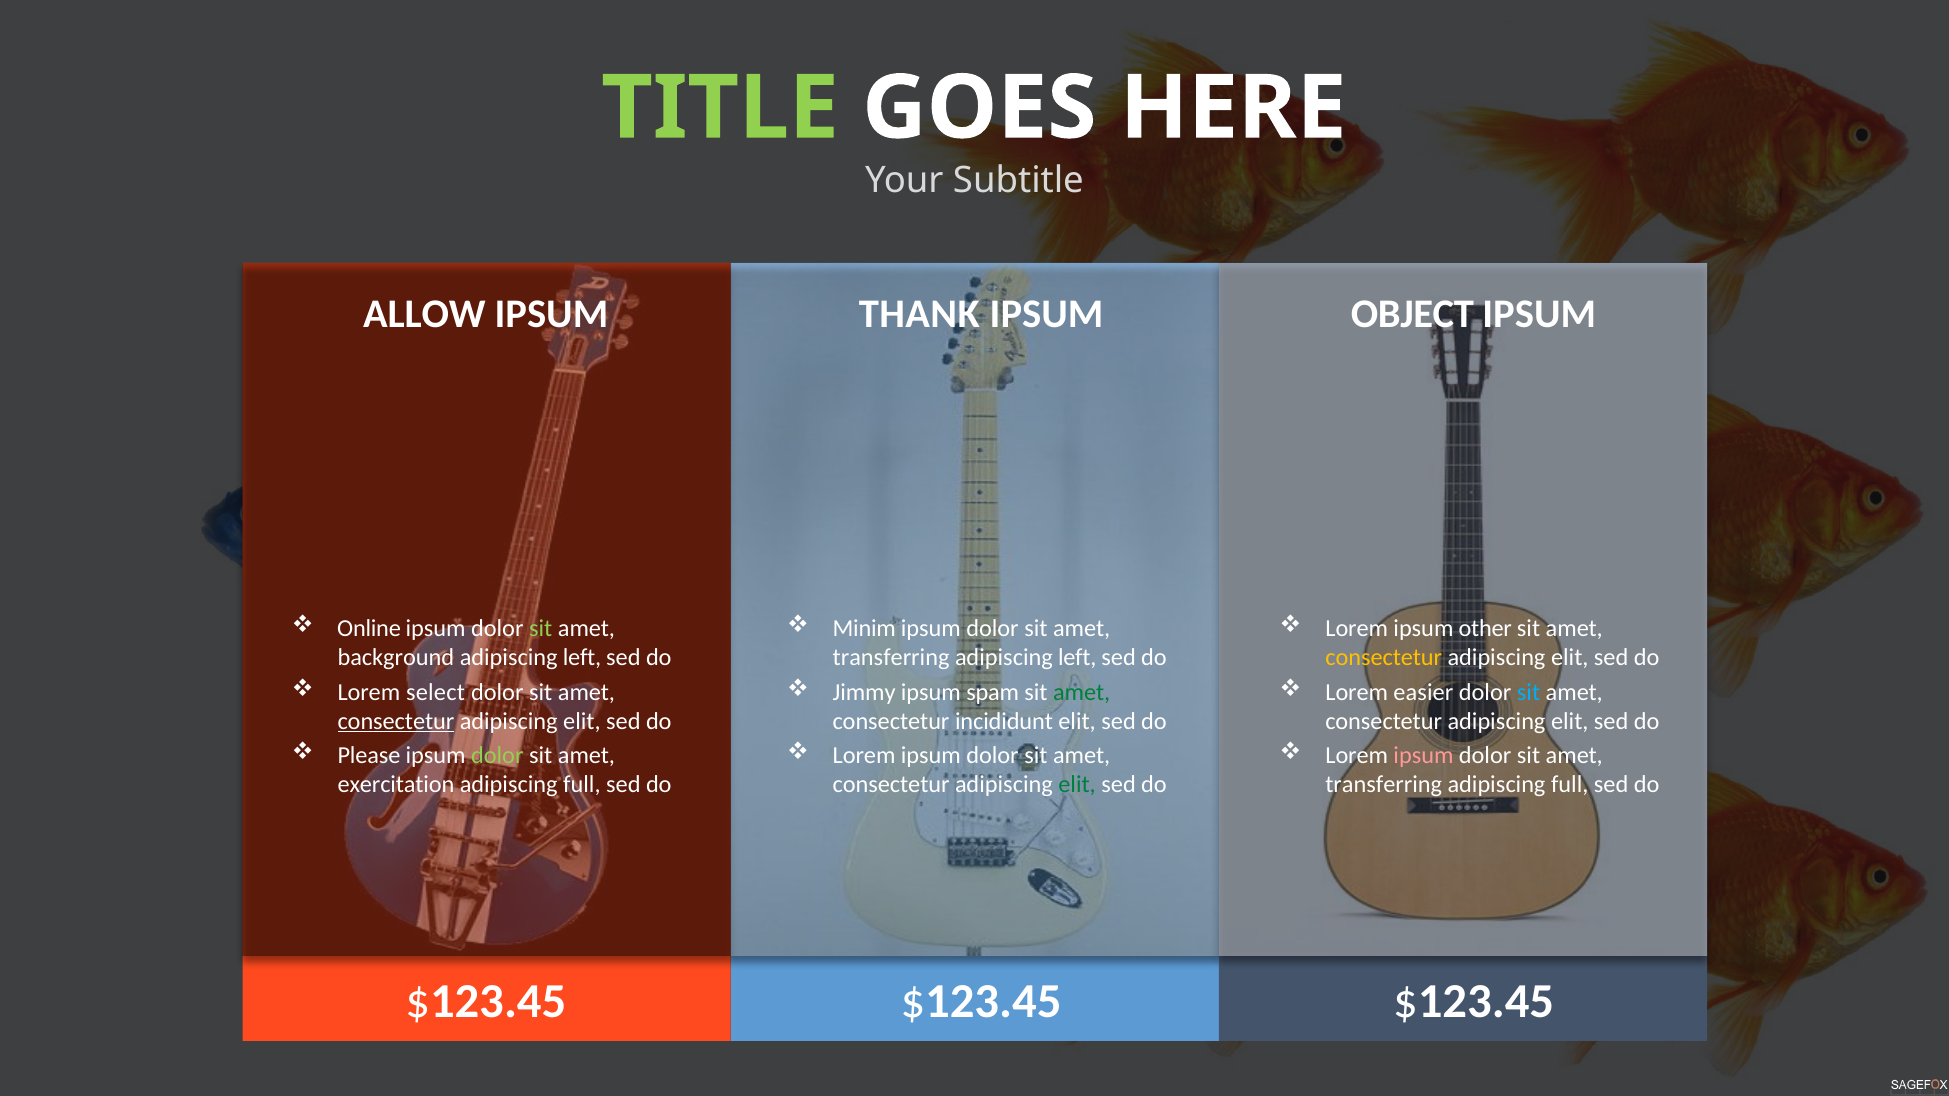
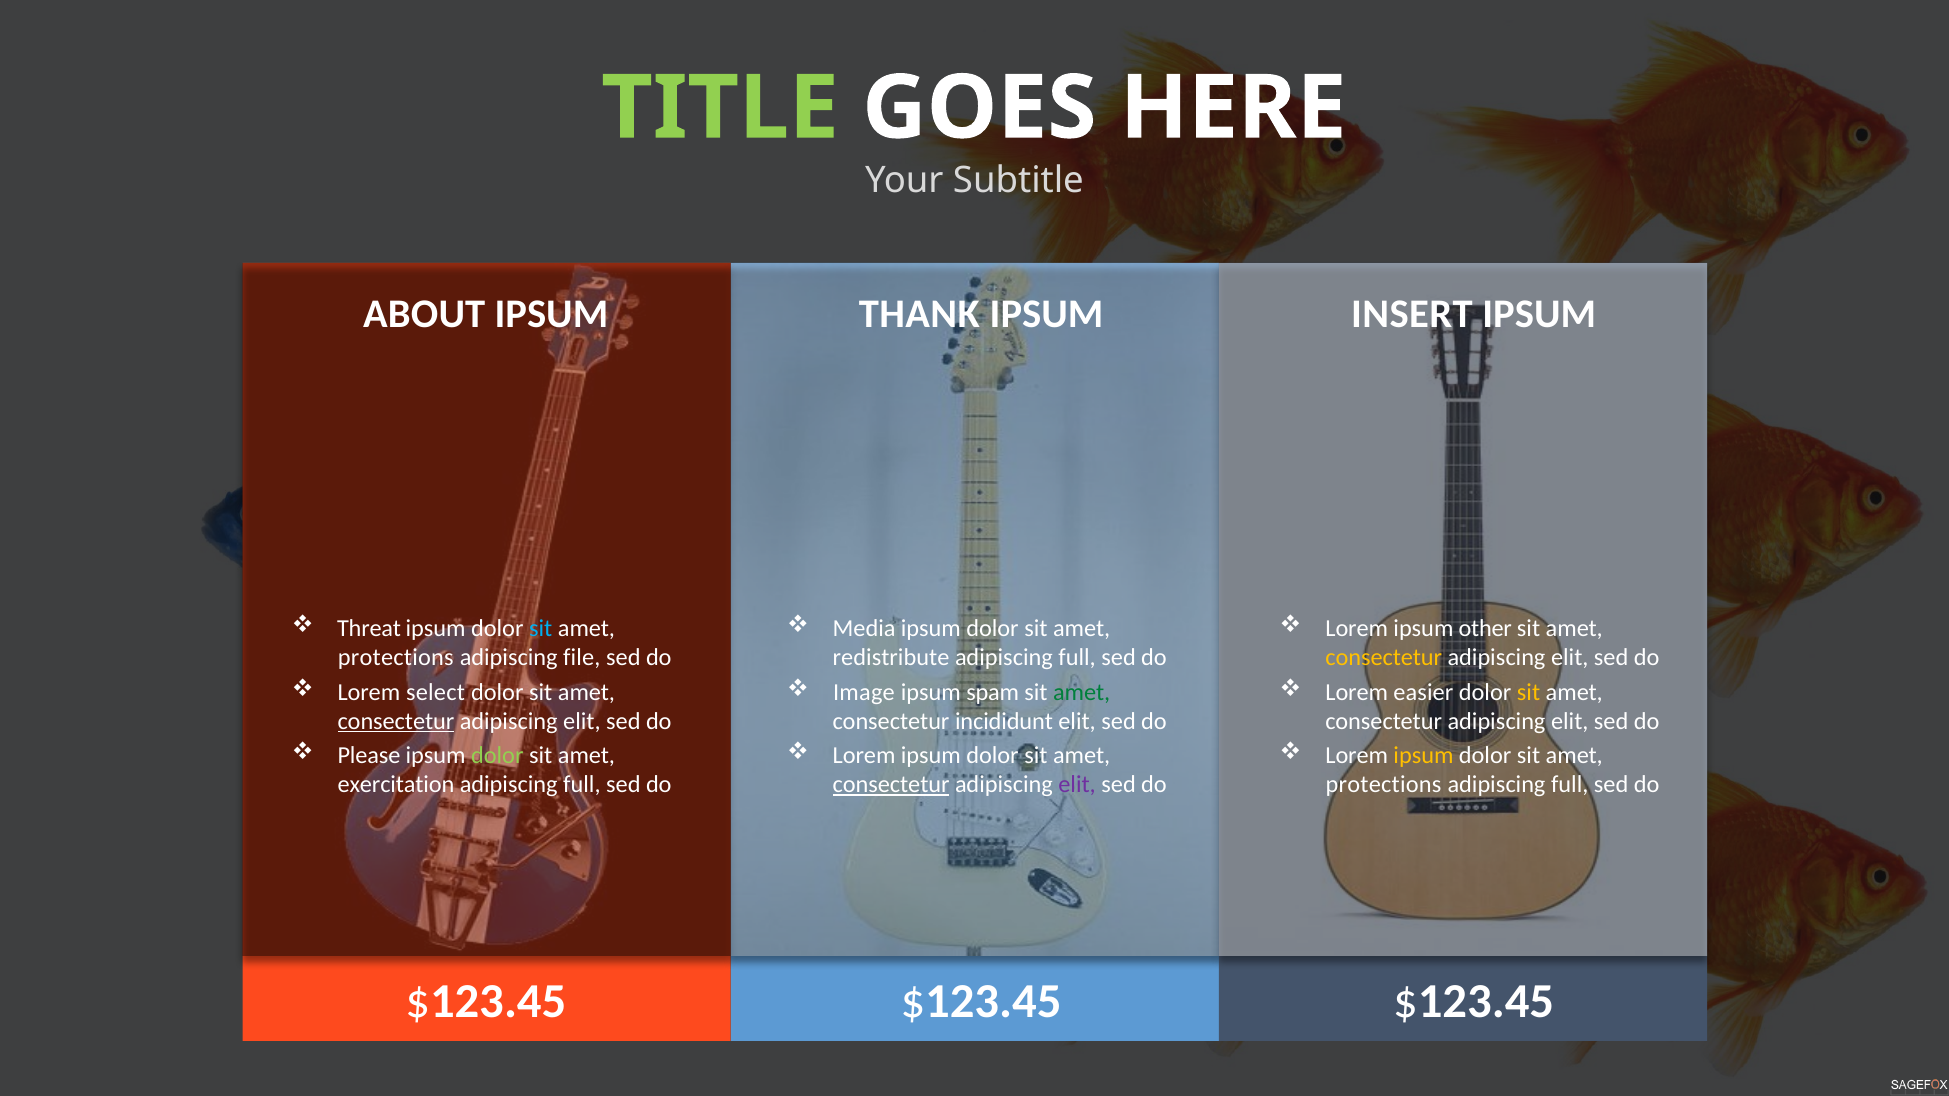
ALLOW: ALLOW -> ABOUT
OBJECT: OBJECT -> INSERT
Online: Online -> Threat
sit at (541, 629) colour: light green -> light blue
Minim: Minim -> Media
background at (396, 658): background -> protections
left at (582, 658): left -> file
transferring at (891, 658): transferring -> redistribute
left at (1077, 658): left -> full
Jimmy: Jimmy -> Image
sit at (1529, 692) colour: light blue -> yellow
ipsum at (1423, 756) colour: pink -> yellow
consectetur at (891, 785) underline: none -> present
elit at (1077, 785) colour: green -> purple
transferring at (1384, 785): transferring -> protections
